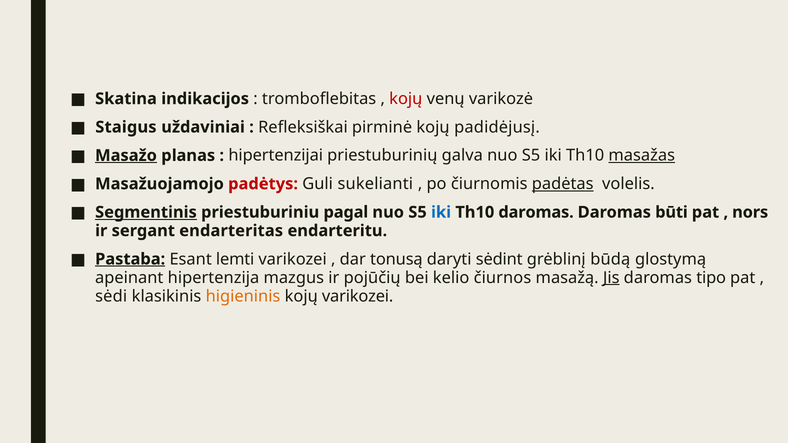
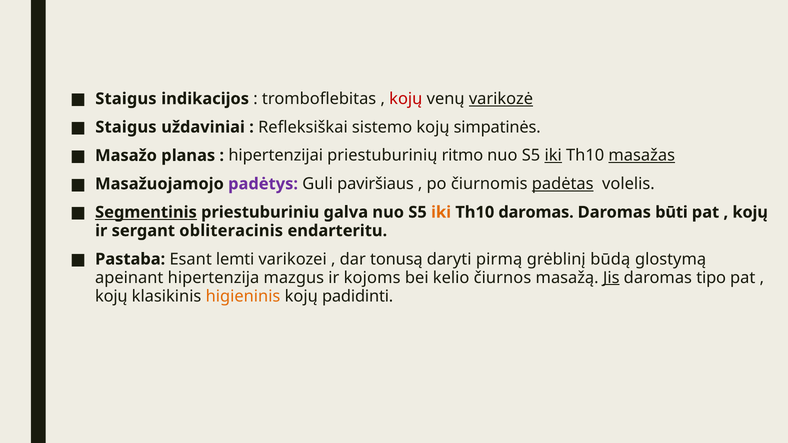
Skatina at (126, 99): Skatina -> Staigus
varikozė underline: none -> present
pirminė: pirminė -> sistemo
padidėjusį: padidėjusį -> simpatinės
Masažo underline: present -> none
galva: galva -> ritmo
iki at (553, 156) underline: none -> present
padėtys colour: red -> purple
sukelianti: sukelianti -> paviršiaus
pagal: pagal -> galva
iki at (441, 212) colour: blue -> orange
nors at (750, 212): nors -> kojų
endarteritas: endarteritas -> obliteracinis
Pastaba underline: present -> none
sėdint: sėdint -> pirmą
pojūčių: pojūčių -> kojoms
sėdi at (111, 296): sėdi -> kojų
kojų varikozei: varikozei -> padidinti
